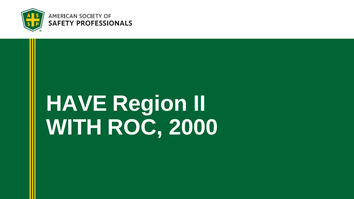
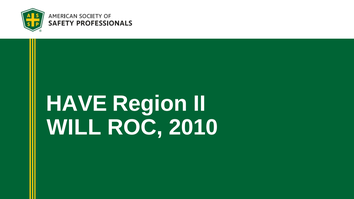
WITH: WITH -> WILL
2000: 2000 -> 2010
